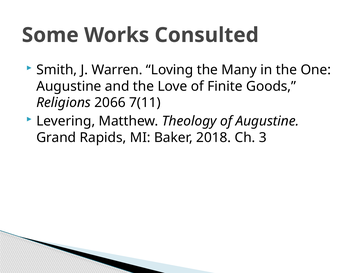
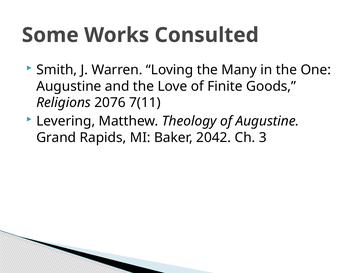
2066: 2066 -> 2076
2018: 2018 -> 2042
